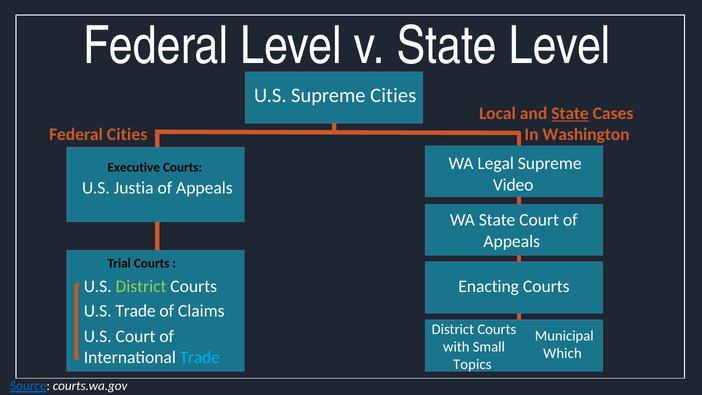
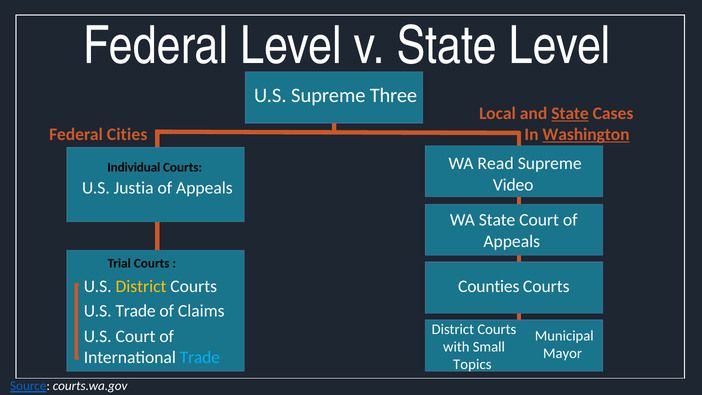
Supreme Cities: Cities -> Three
Washington underline: none -> present
Legal: Legal -> Read
Executive: Executive -> Individual
Enacting: Enacting -> Counties
District at (141, 286) colour: light green -> yellow
Which: Which -> Mayor
